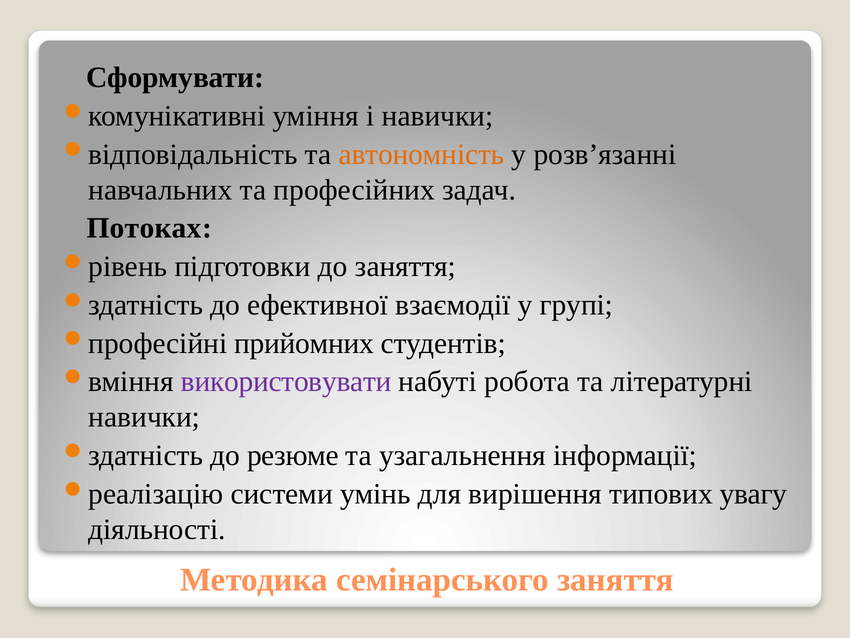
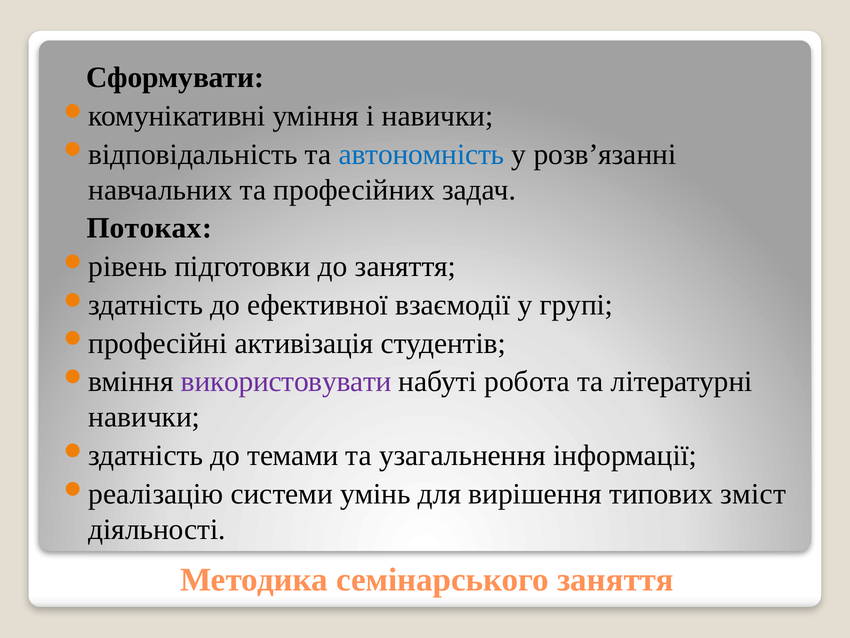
автономність colour: orange -> blue
прийомних: прийомних -> активізація
резюме: резюме -> темами
увагу: увагу -> зміст
